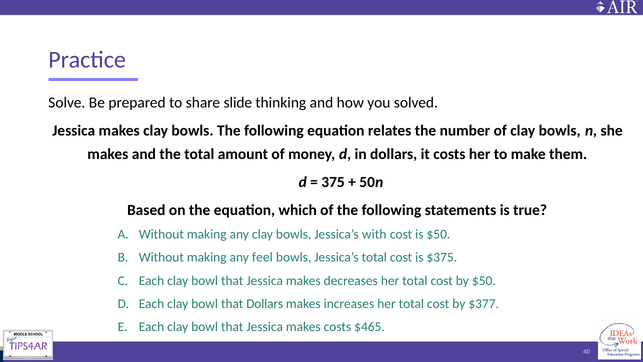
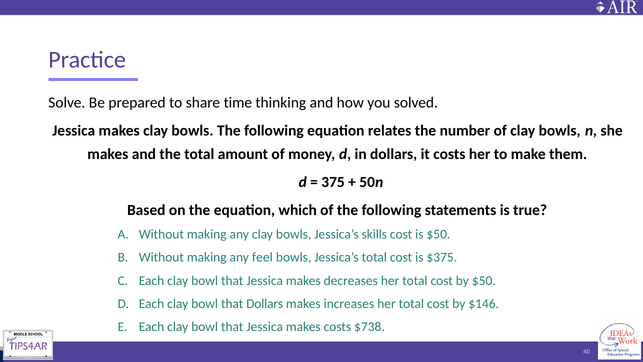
slide: slide -> time
with: with -> skills
$377: $377 -> $146
$465: $465 -> $738
